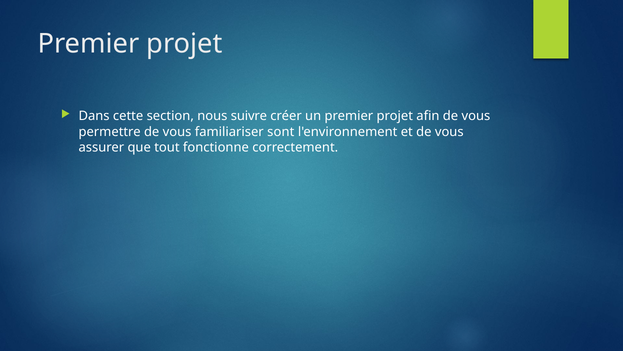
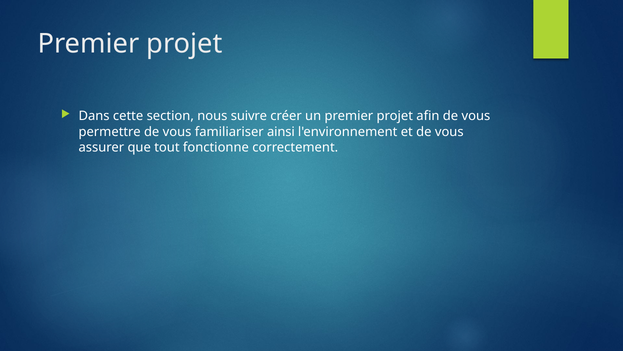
sont: sont -> ainsi
